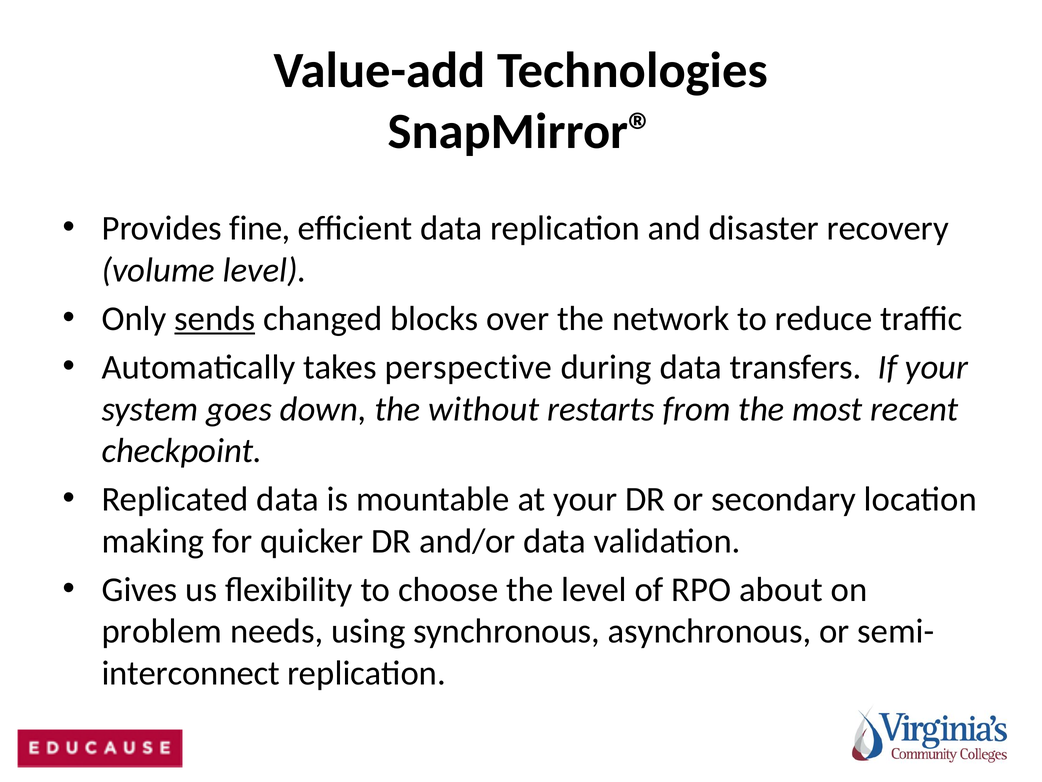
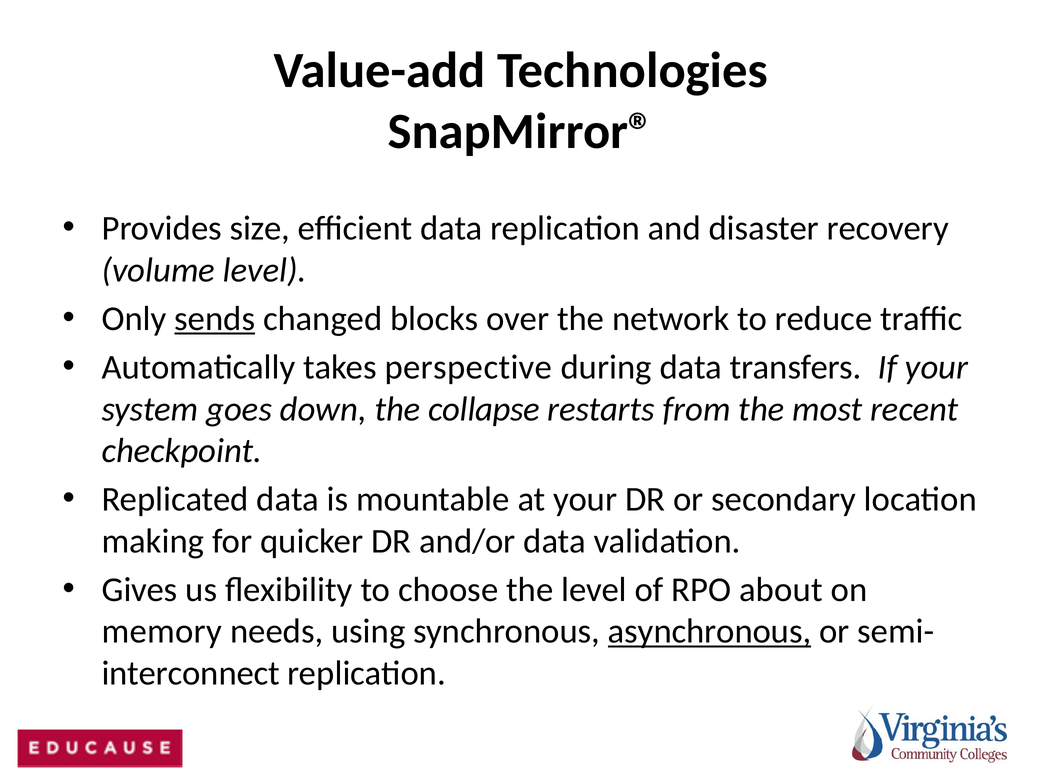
fine: fine -> size
without: without -> collapse
problem: problem -> memory
asynchronous underline: none -> present
